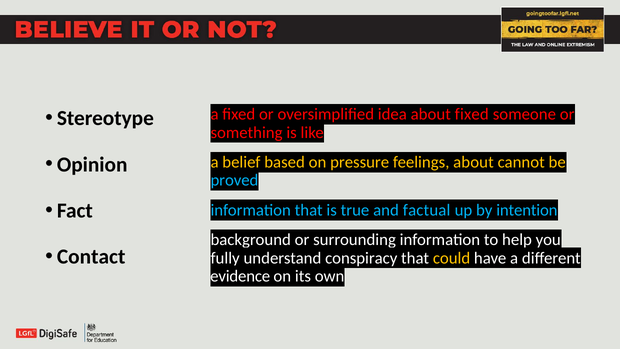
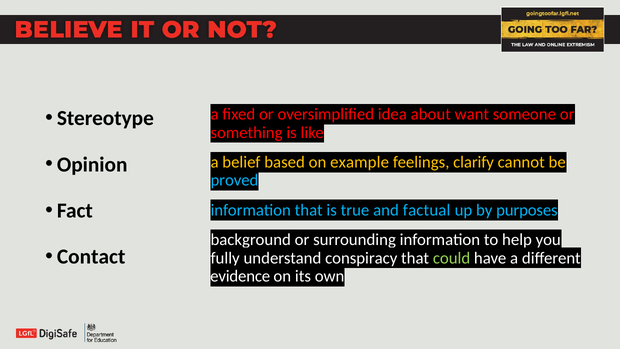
about fixed: fixed -> want
pressure: pressure -> example
feelings about: about -> clarify
intention: intention -> purposes
could colour: yellow -> light green
